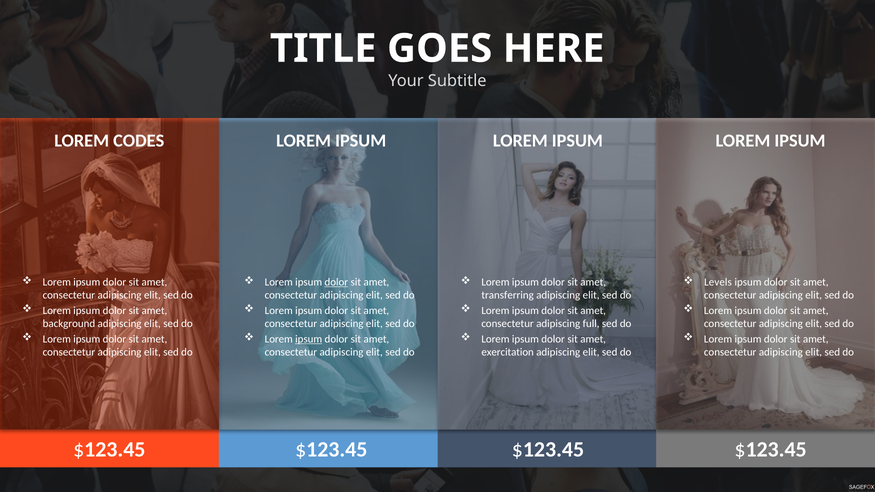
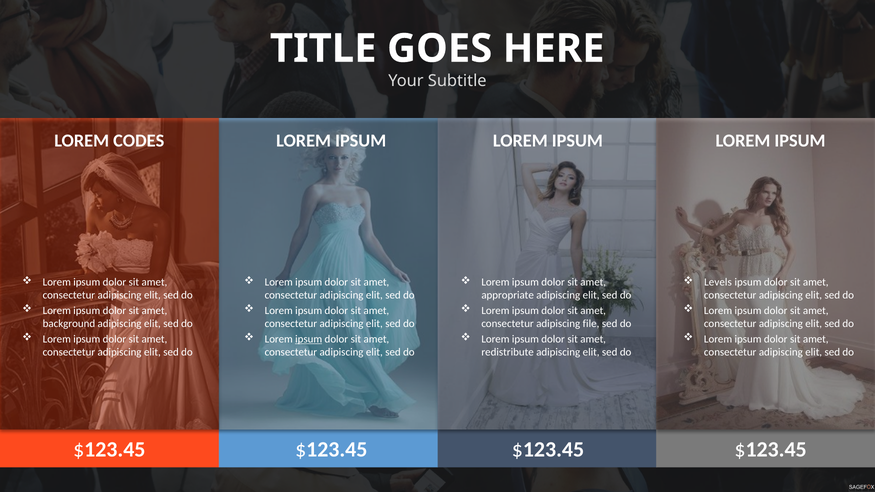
dolor at (336, 282) underline: present -> none
transferring: transferring -> appropriate
full: full -> file
exercitation: exercitation -> redistribute
